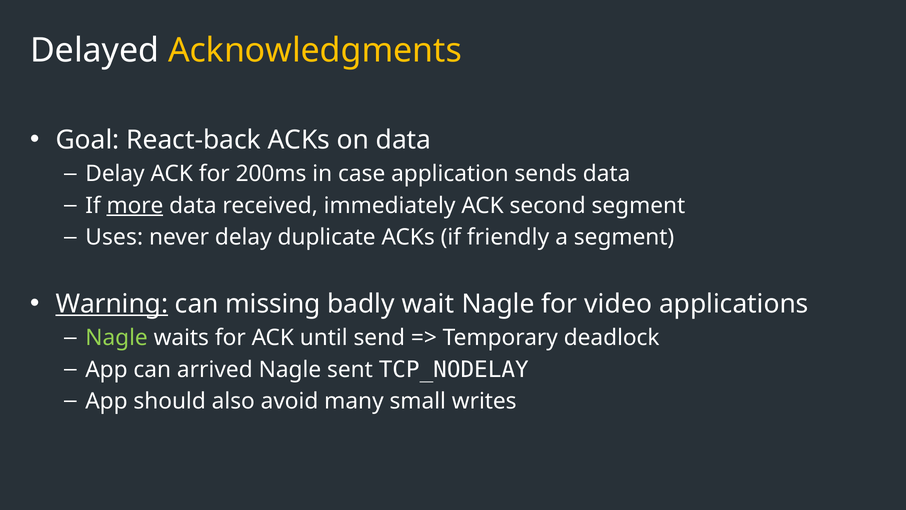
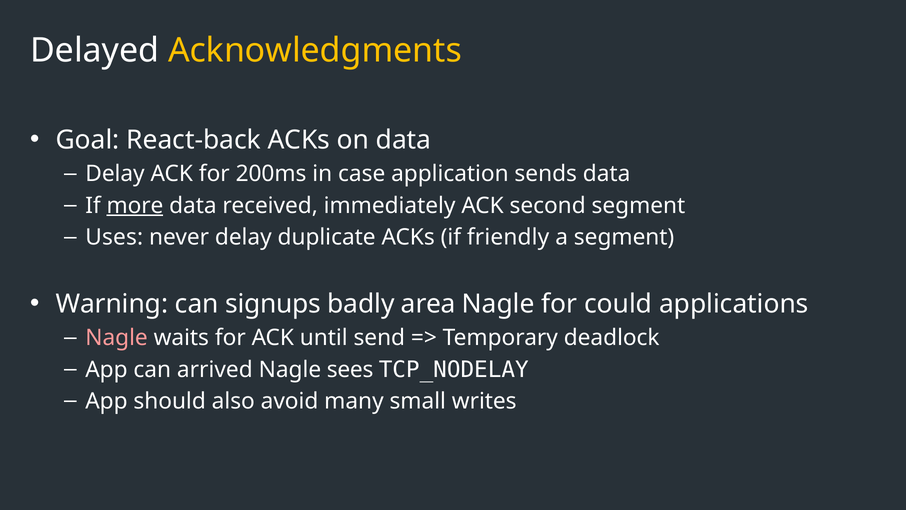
Warning underline: present -> none
missing: missing -> signups
wait: wait -> area
video: video -> could
Nagle at (117, 338) colour: light green -> pink
sent: sent -> sees
